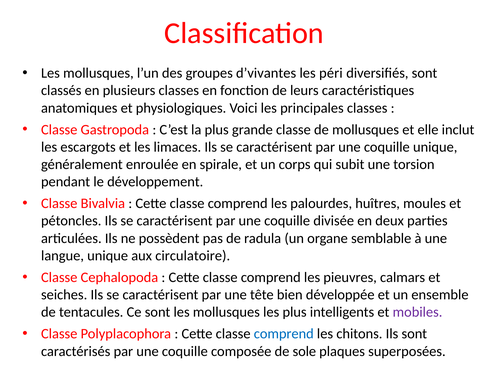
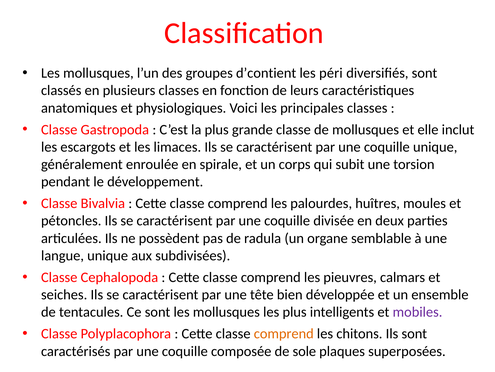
d’vivantes: d’vivantes -> d’contient
circulatoire: circulatoire -> subdivisées
comprend at (284, 333) colour: blue -> orange
